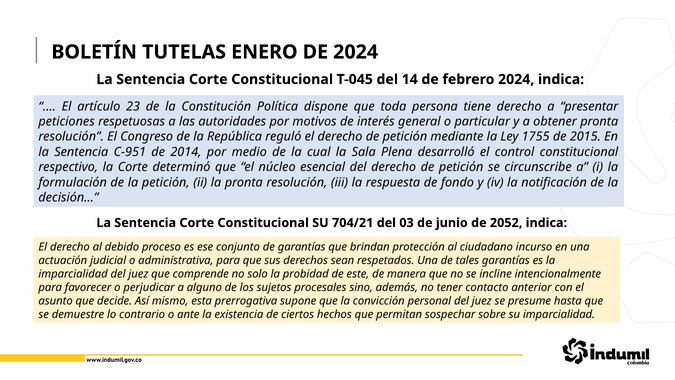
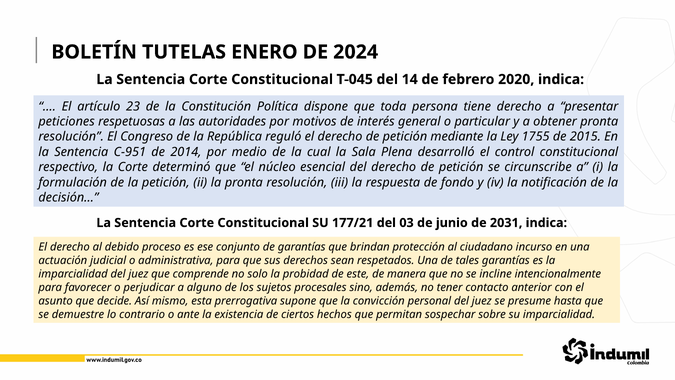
febrero 2024: 2024 -> 2020
704/21: 704/21 -> 177/21
2052: 2052 -> 2031
